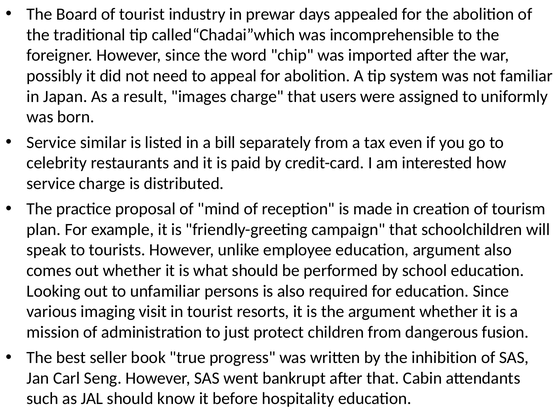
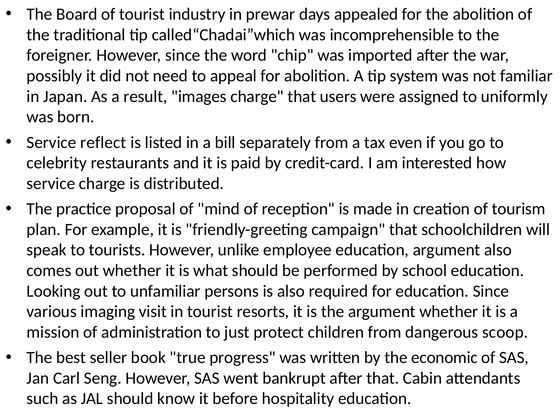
similar: similar -> reflect
fusion: fusion -> scoop
inhibition: inhibition -> economic
